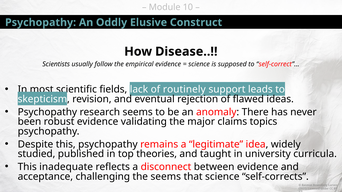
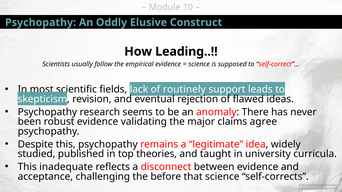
Disease: Disease -> Leading
topics: topics -> agree
the seems: seems -> before
